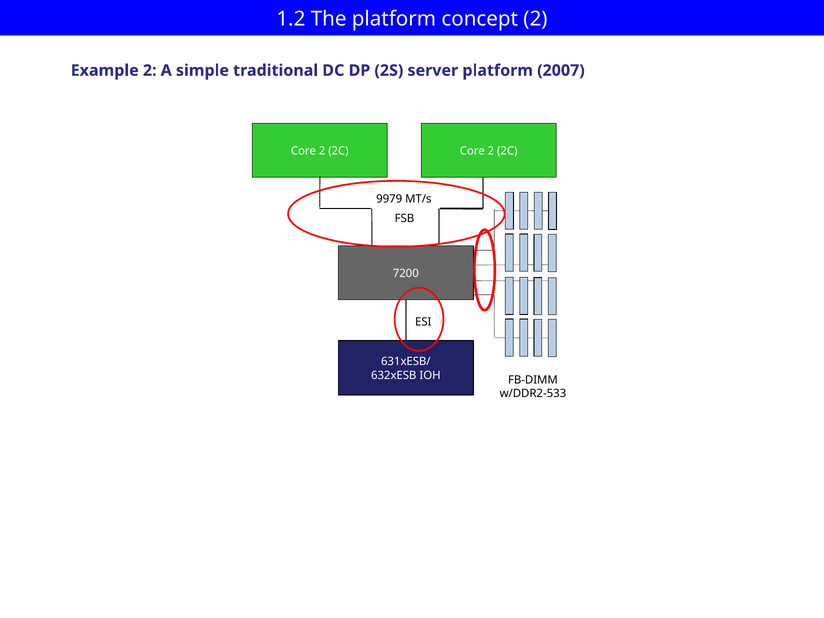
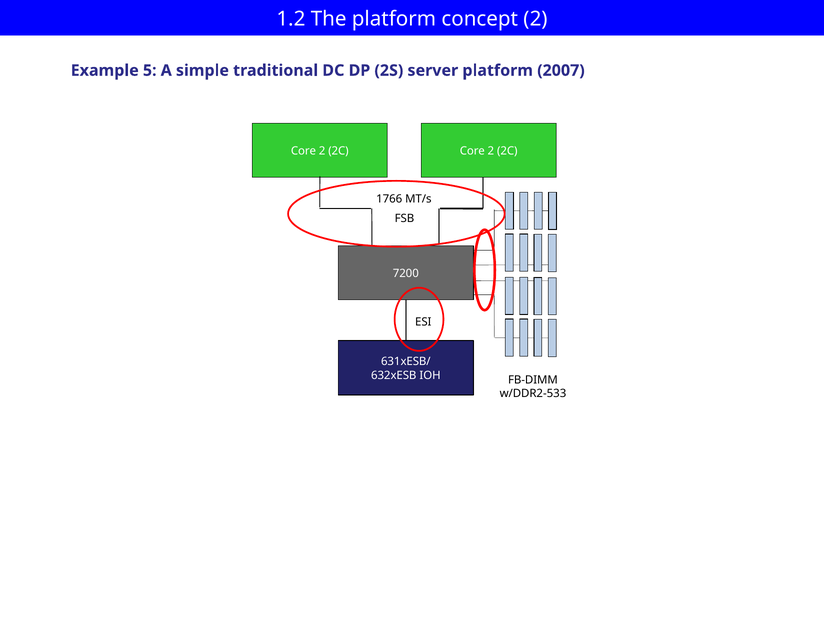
Example 2: 2 -> 5
9979: 9979 -> 1766
